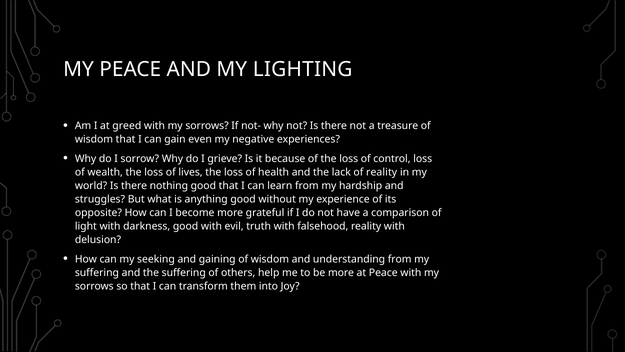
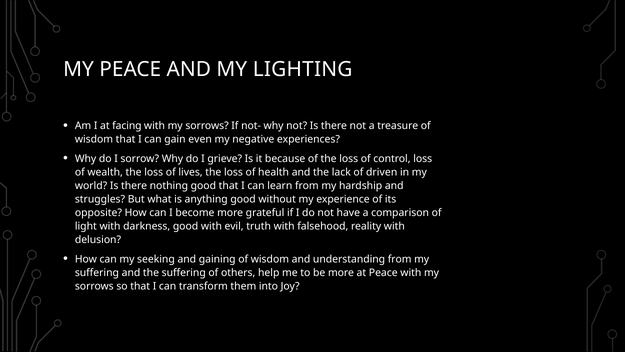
greed: greed -> facing
of reality: reality -> driven
